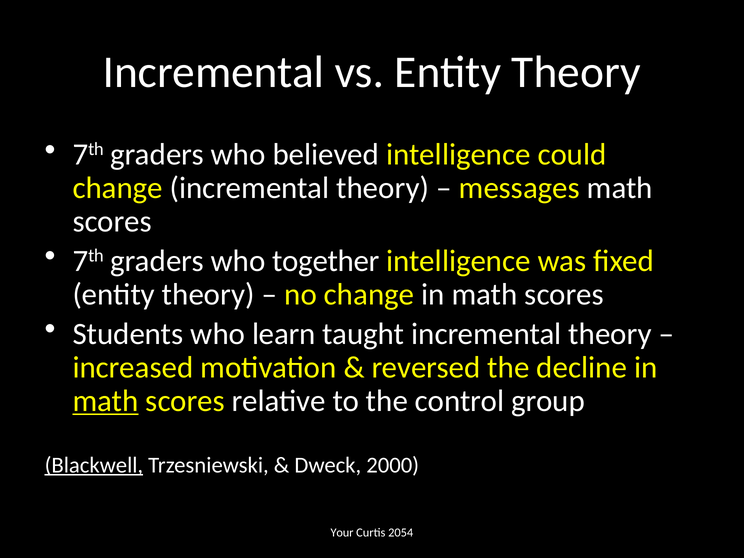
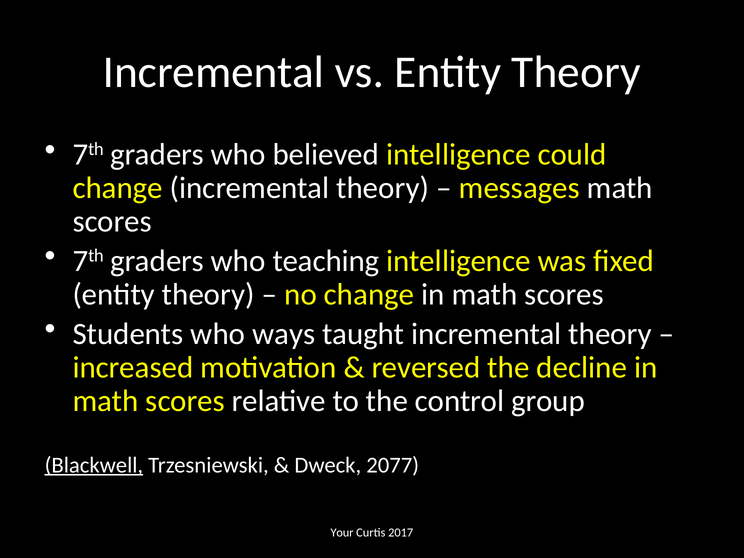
together: together -> teaching
learn: learn -> ways
math at (106, 401) underline: present -> none
2000: 2000 -> 2077
2054: 2054 -> 2017
